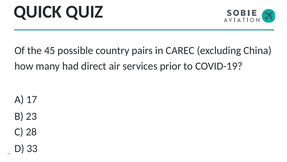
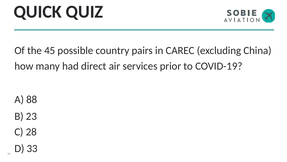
A 17: 17 -> 88
